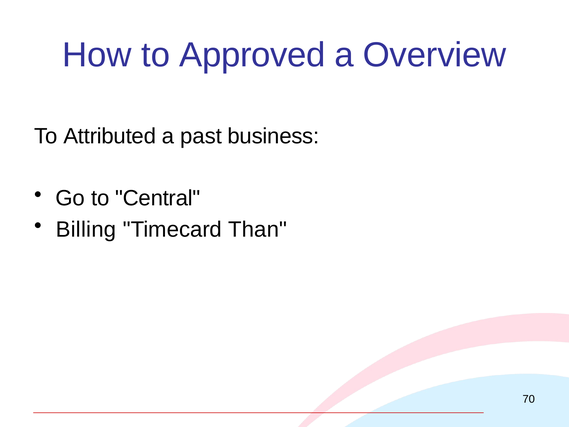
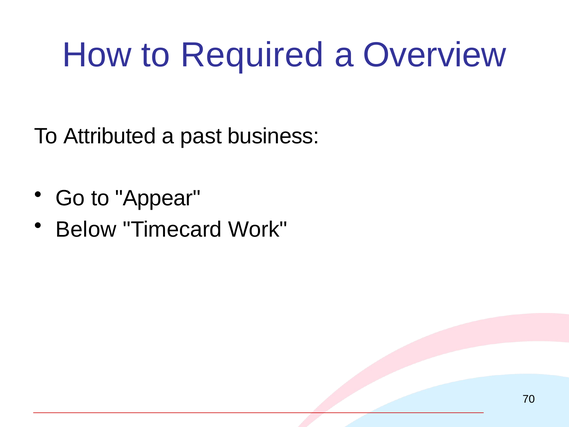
Approved: Approved -> Required
Central: Central -> Appear
Billing: Billing -> Below
Than: Than -> Work
